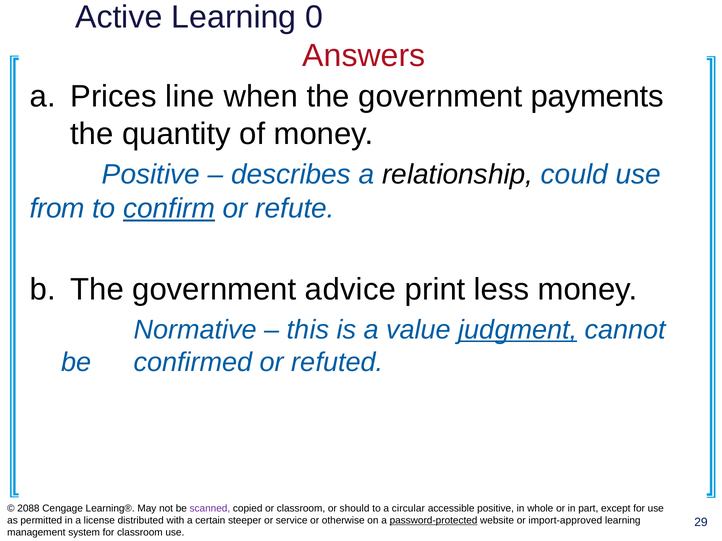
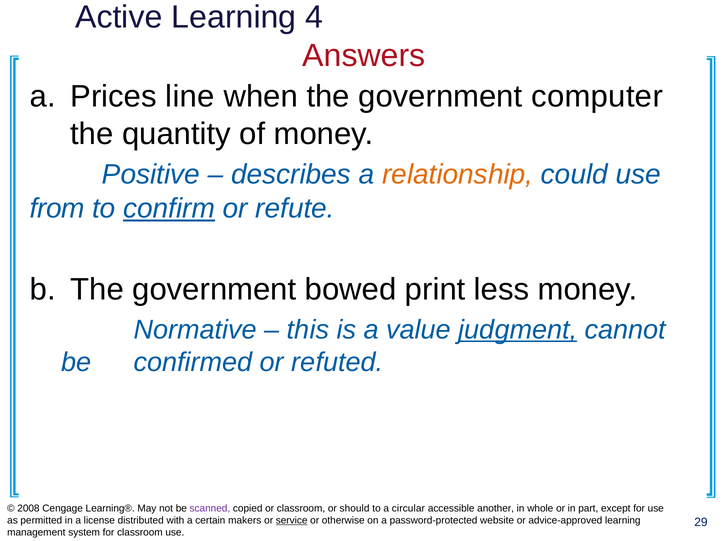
0: 0 -> 4
payments: payments -> computer
relationship colour: black -> orange
advice: advice -> bowed
2088: 2088 -> 2008
accessible positive: positive -> another
steeper: steeper -> makers
service underline: none -> present
password-protected underline: present -> none
import-approved: import-approved -> advice-approved
